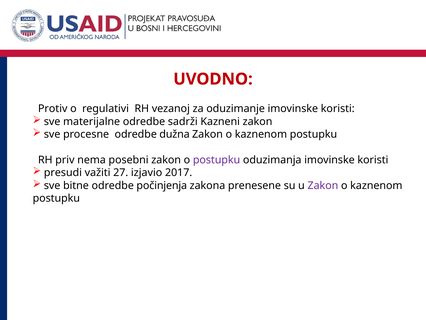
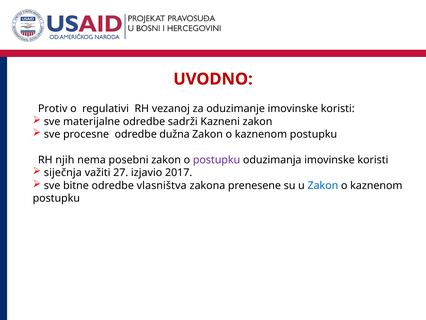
priv: priv -> njih
presudi: presudi -> siječnja
počinjenja: počinjenja -> vlasništva
Zakon at (323, 185) colour: purple -> blue
